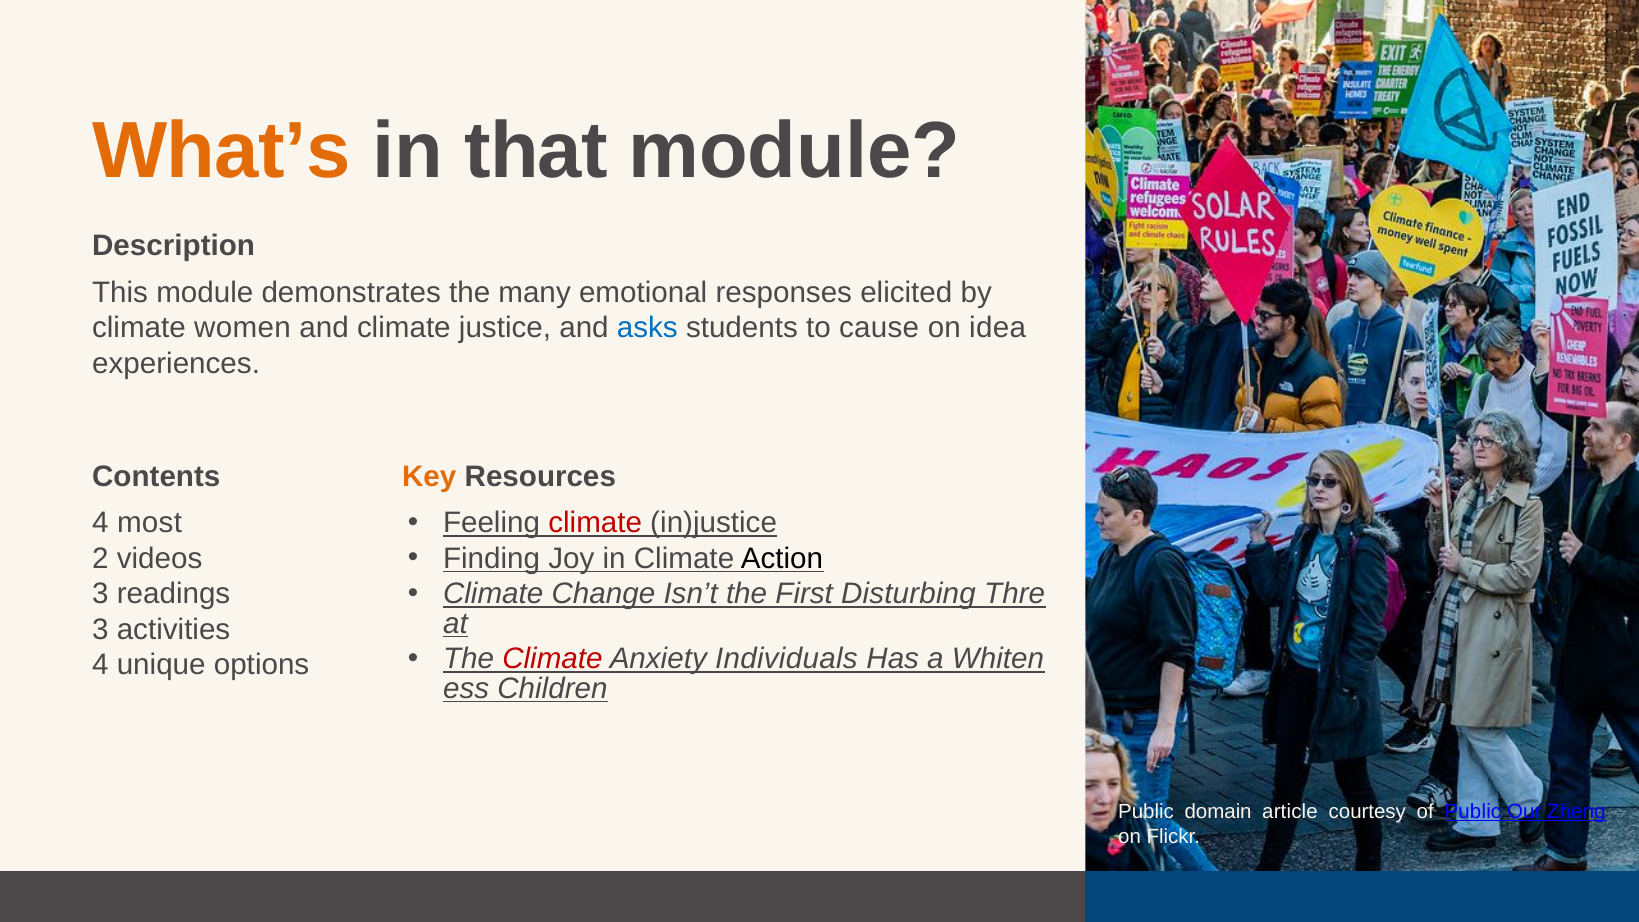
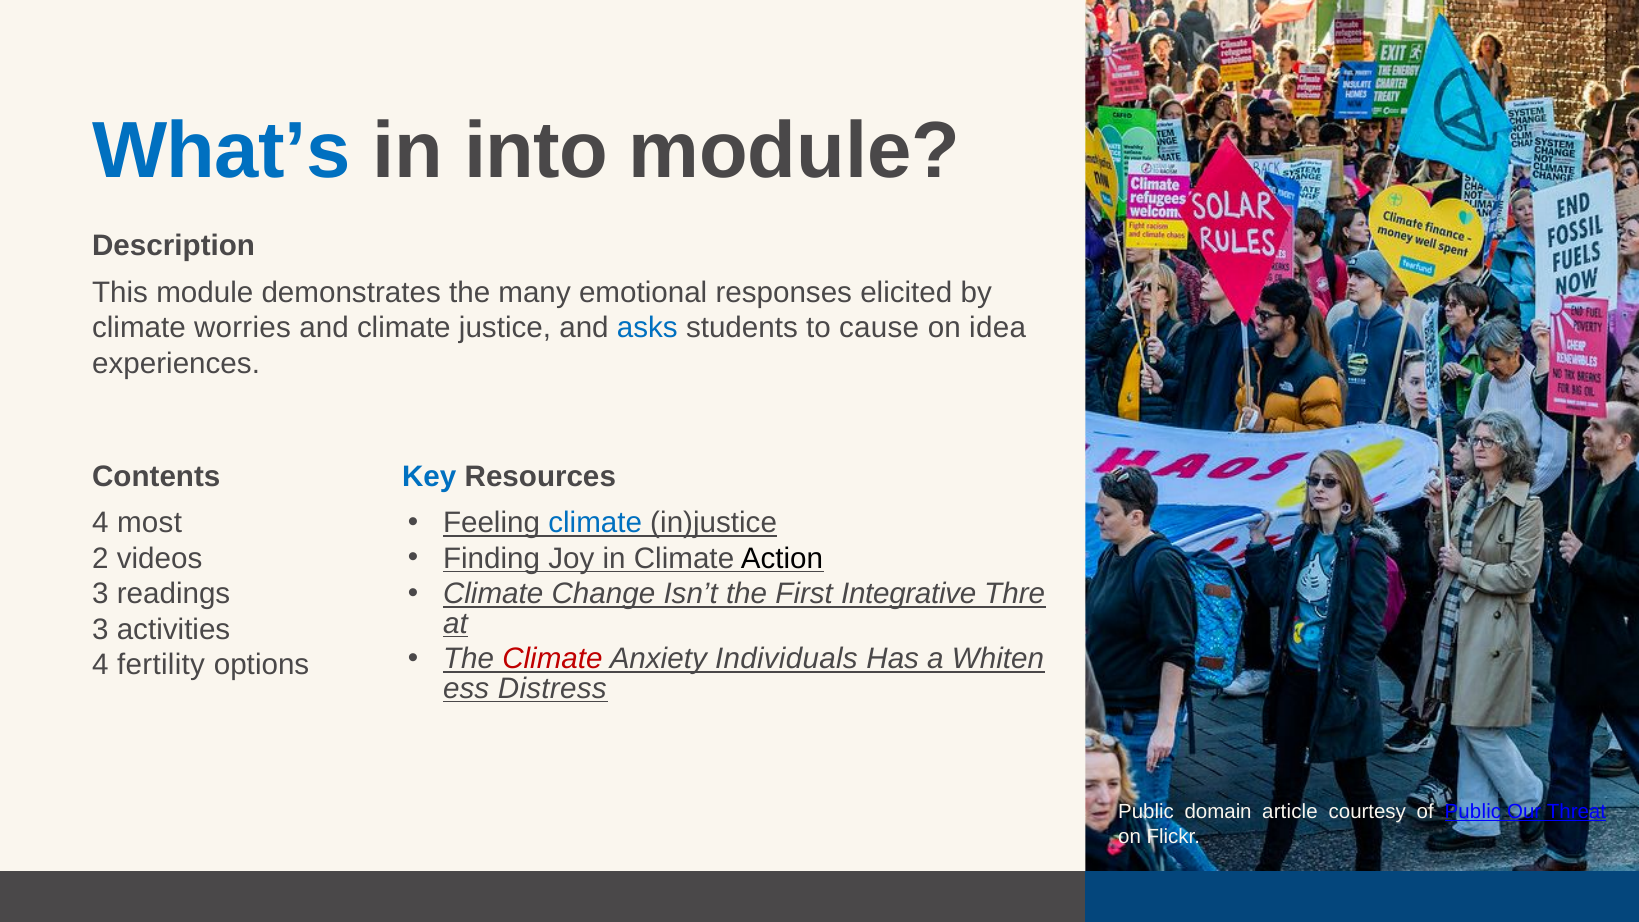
What’s colour: orange -> blue
that: that -> into
women: women -> worries
Key colour: orange -> blue
climate at (595, 523) colour: red -> blue
Disturbing: Disturbing -> Integrative
unique: unique -> fertility
Children: Children -> Distress
Zheng: Zheng -> Threat
